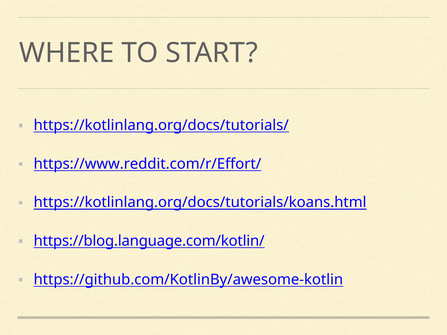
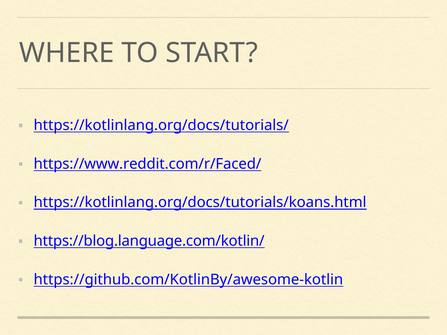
https://www.reddit.com/r/Effort/: https://www.reddit.com/r/Effort/ -> https://www.reddit.com/r/Faced/
